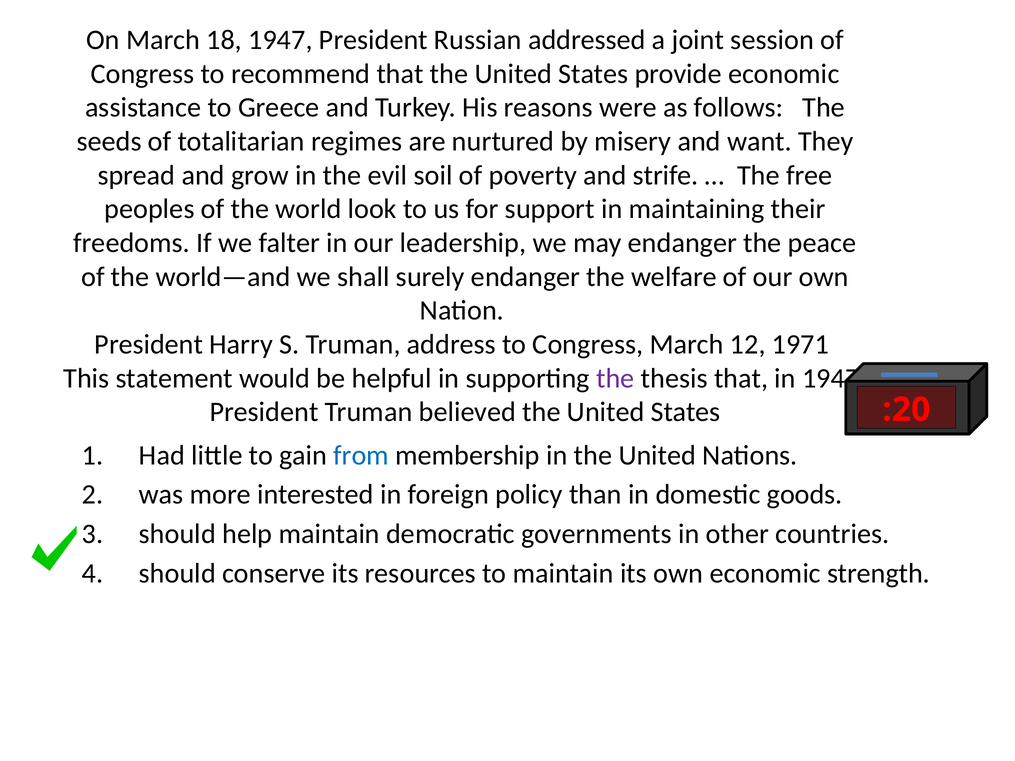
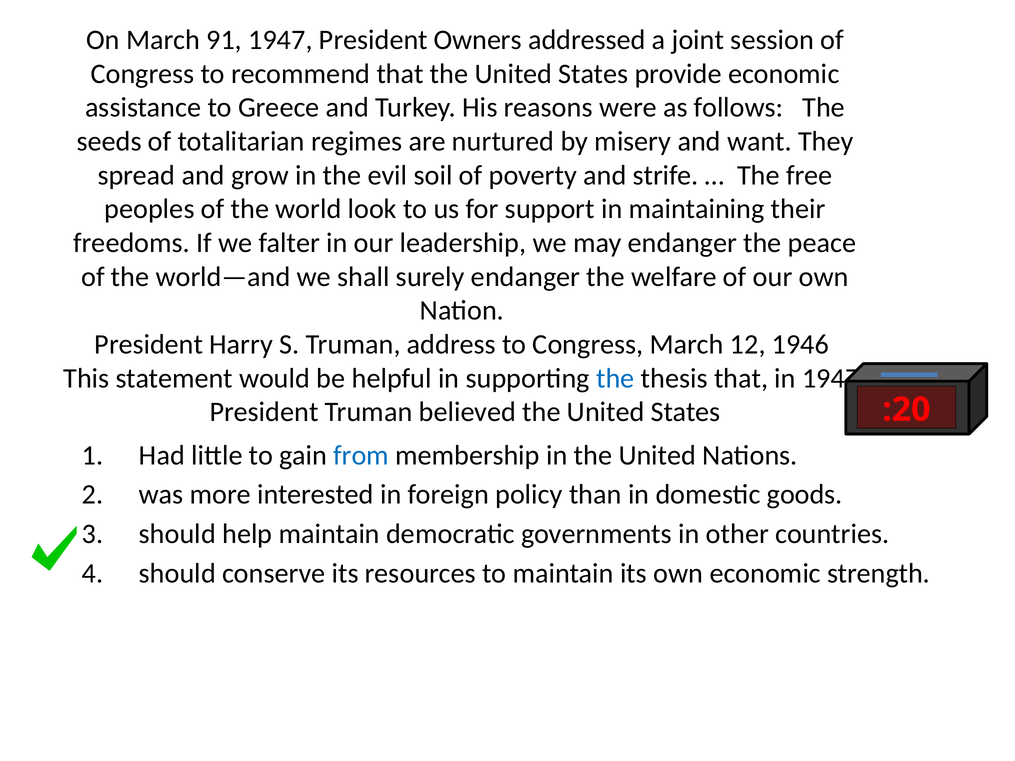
18: 18 -> 91
Russian: Russian -> Owners
1971: 1971 -> 1946
the at (615, 378) colour: purple -> blue
